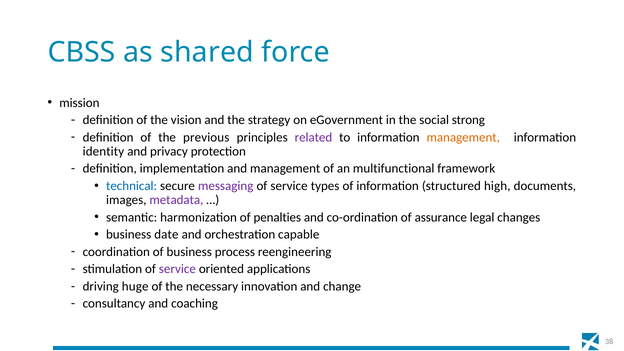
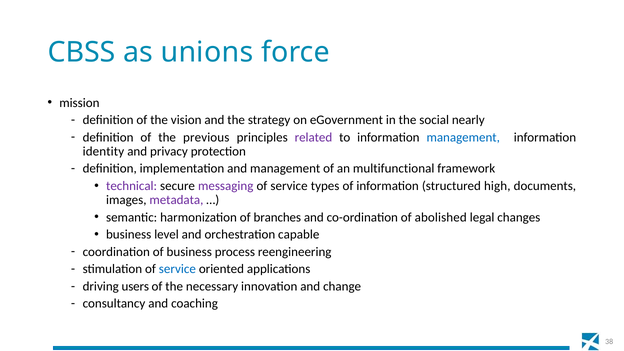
shared: shared -> unions
strong: strong -> nearly
management at (463, 137) colour: orange -> blue
technical colour: blue -> purple
penalties: penalties -> branches
assurance: assurance -> abolished
date: date -> level
service at (177, 269) colour: purple -> blue
huge: huge -> users
